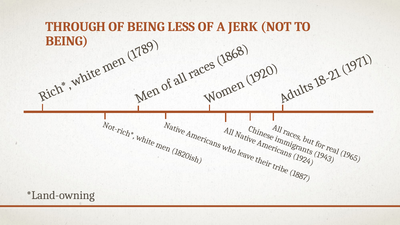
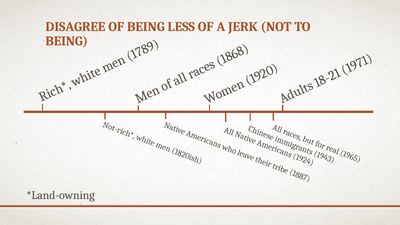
THROUGH: THROUGH -> DISAGREE
